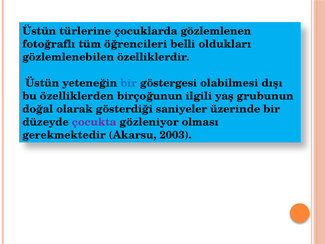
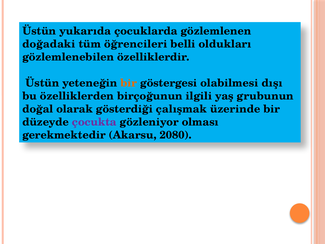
türlerine: türlerine -> yukarıda
fotoğraflı: fotoğraflı -> doğadaki
bir at (129, 83) colour: blue -> orange
saniyeler: saniyeler -> çalışmak
2003: 2003 -> 2080
